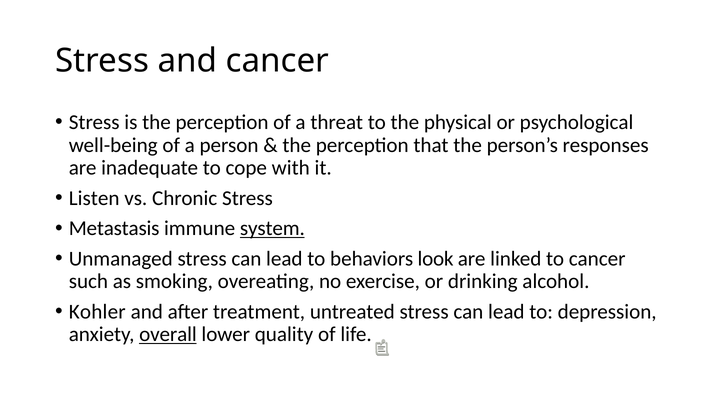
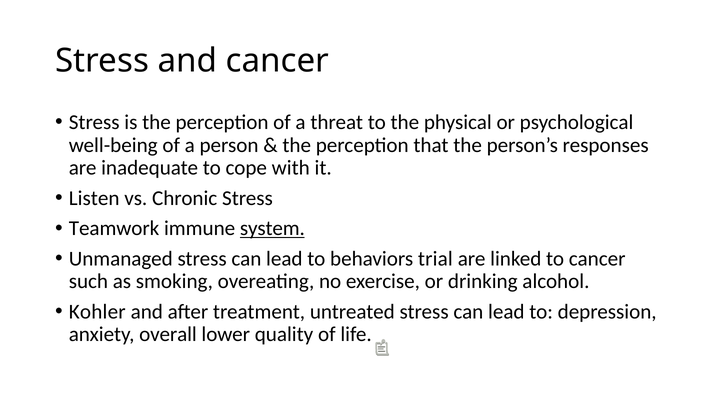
Metastasis: Metastasis -> Teamwork
look: look -> trial
overall underline: present -> none
